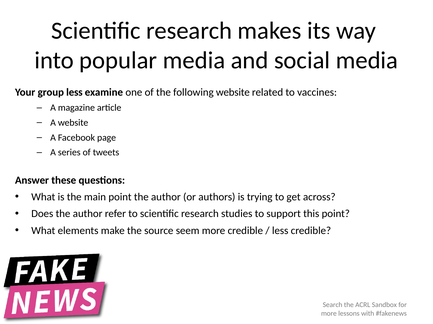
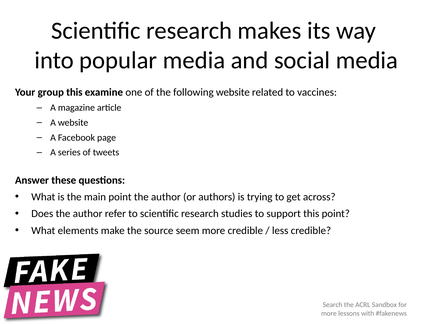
group less: less -> this
